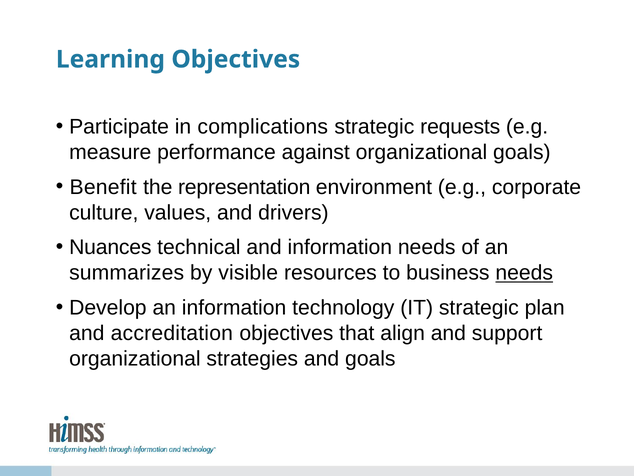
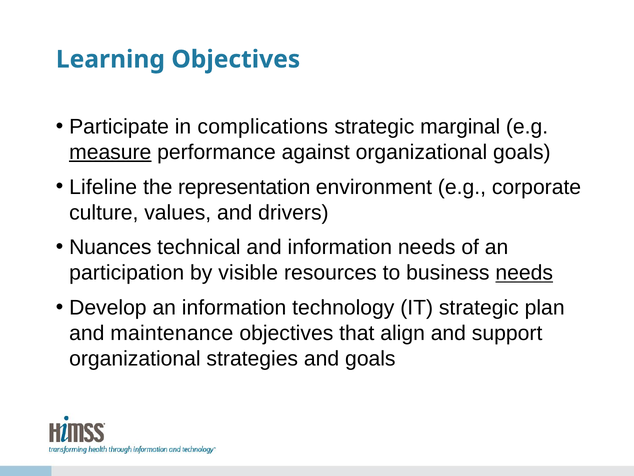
requests: requests -> marginal
measure underline: none -> present
Benefit: Benefit -> Lifeline
summarizes: summarizes -> participation
accreditation: accreditation -> maintenance
